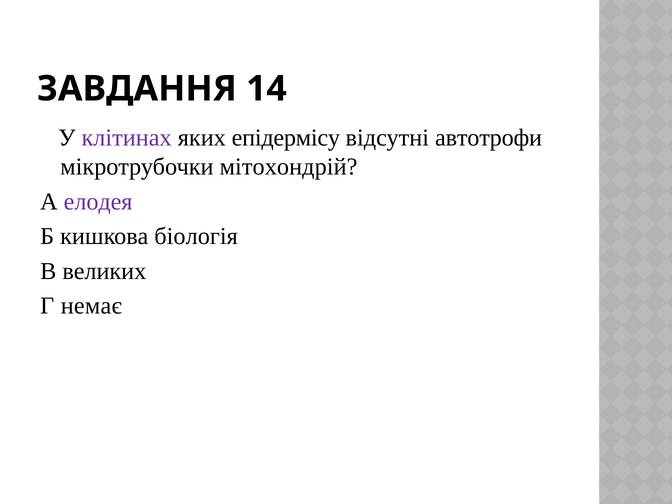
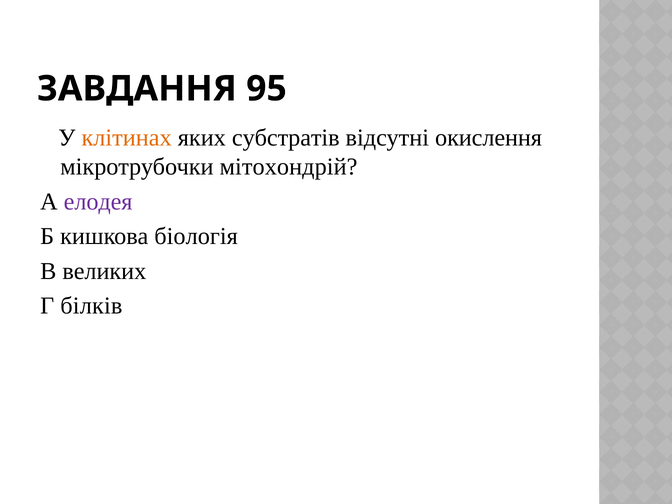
14: 14 -> 95
клітинах colour: purple -> orange
епідермісу: епідермісу -> субстратів
автотрофи: автотрофи -> окислення
немає: немає -> білків
